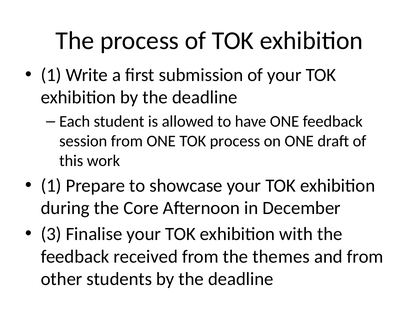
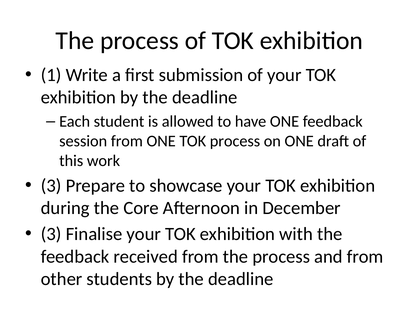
1 at (51, 185): 1 -> 3
from the themes: themes -> process
